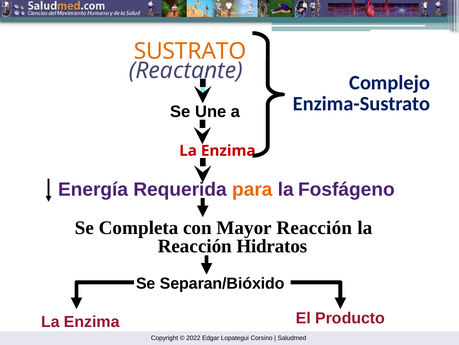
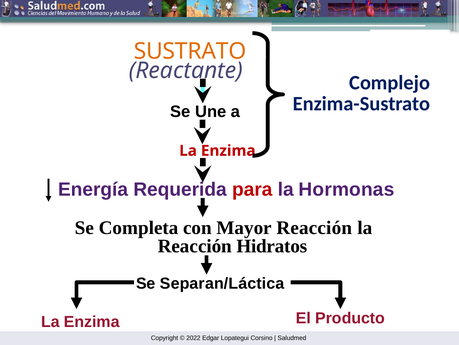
para colour: orange -> red
Fosfágeno: Fosfágeno -> Hormonas
Separan/Bióxido: Separan/Bióxido -> Separan/Láctica
